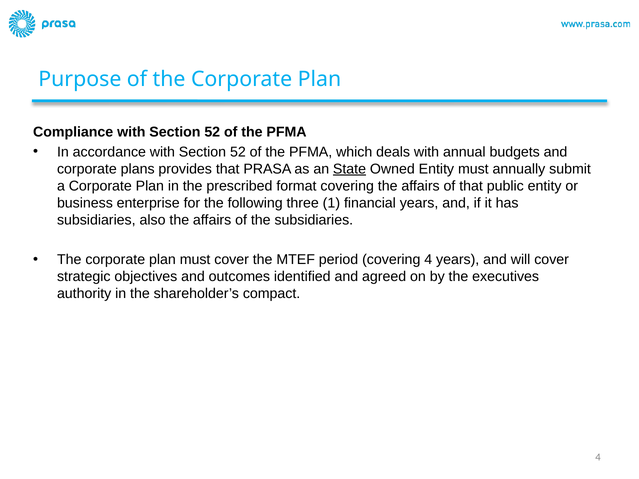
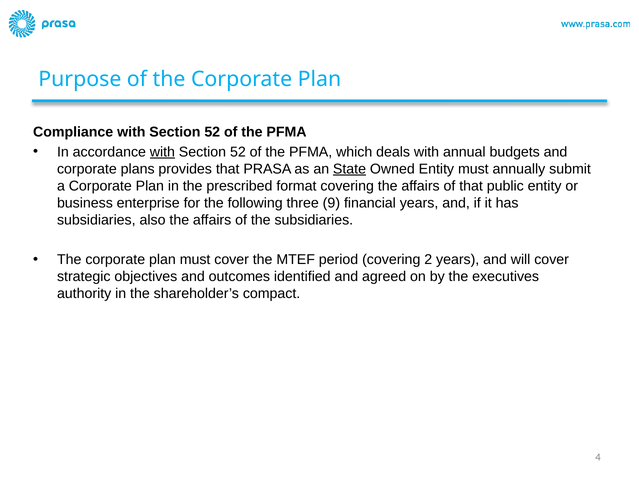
with at (162, 152) underline: none -> present
1: 1 -> 9
covering 4: 4 -> 2
